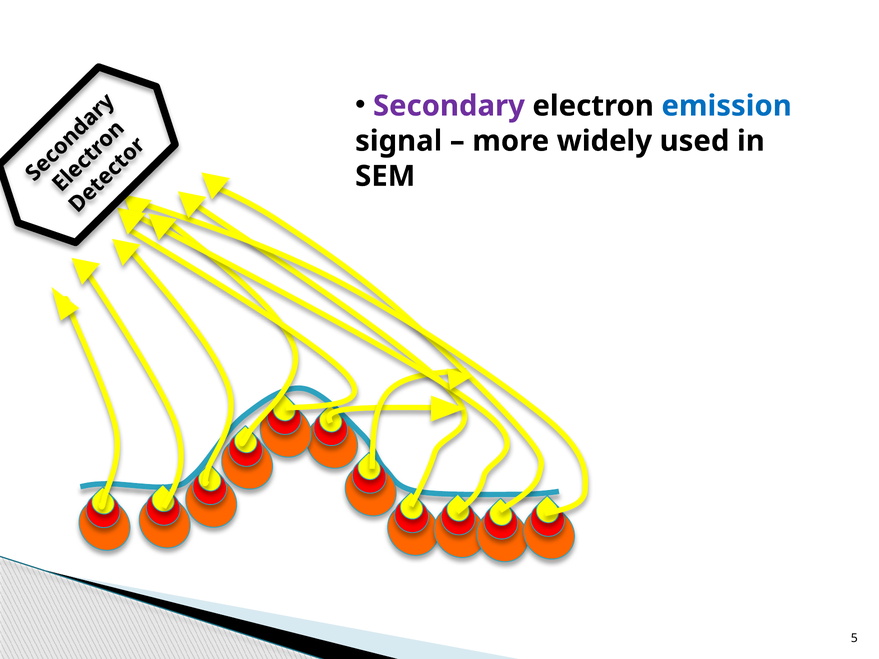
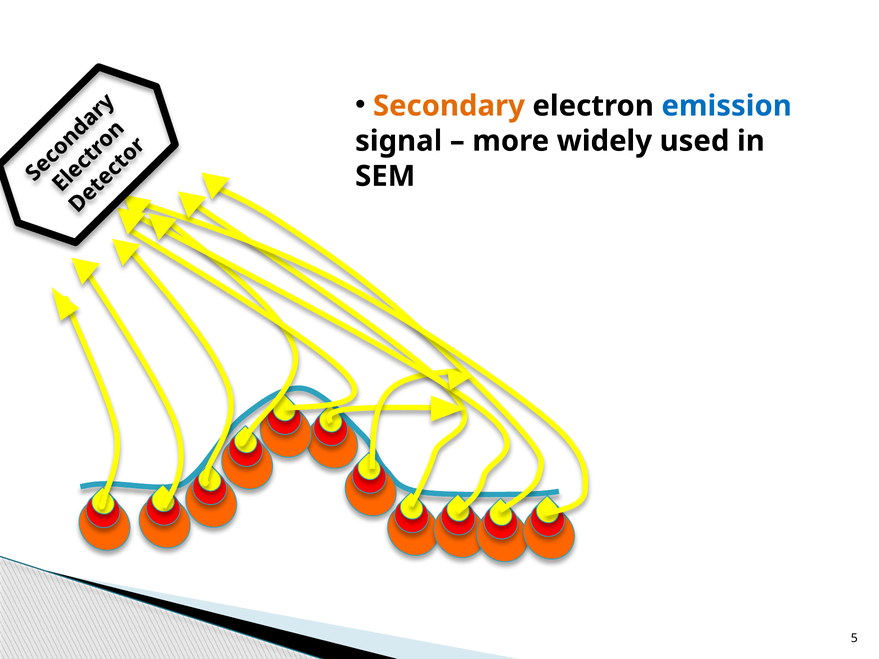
Secondary colour: purple -> orange
